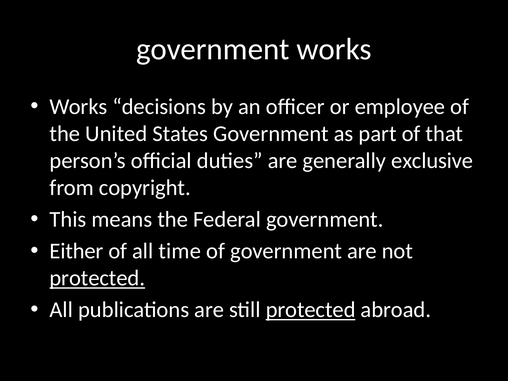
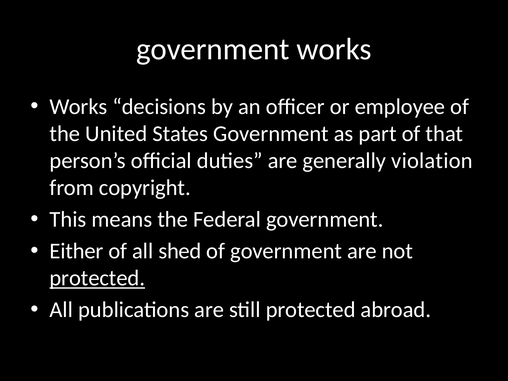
exclusive: exclusive -> violation
time: time -> shed
protected at (311, 310) underline: present -> none
